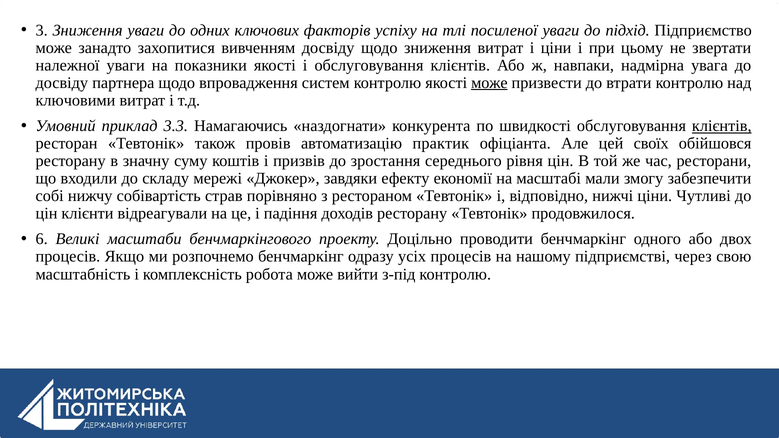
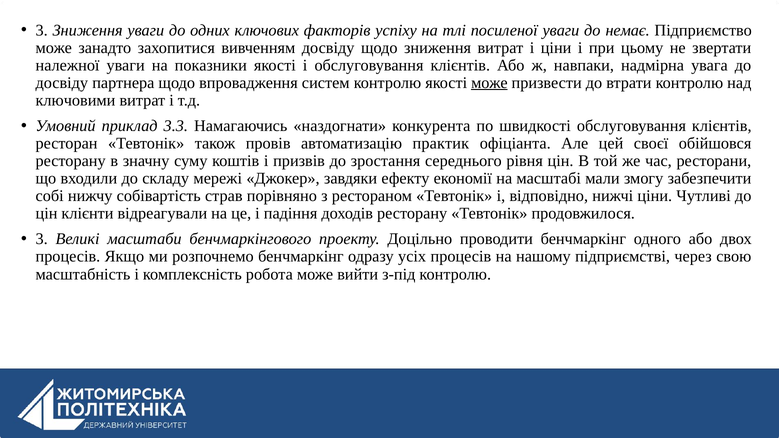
підхід: підхід -> немає
клієнтів at (722, 126) underline: present -> none
своїх: своїх -> своєї
6 at (42, 239): 6 -> 3
